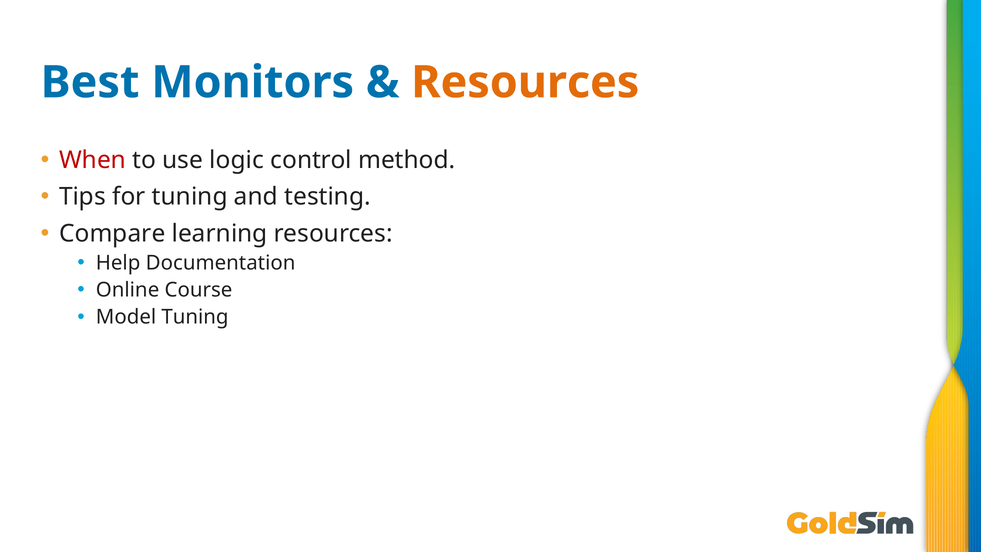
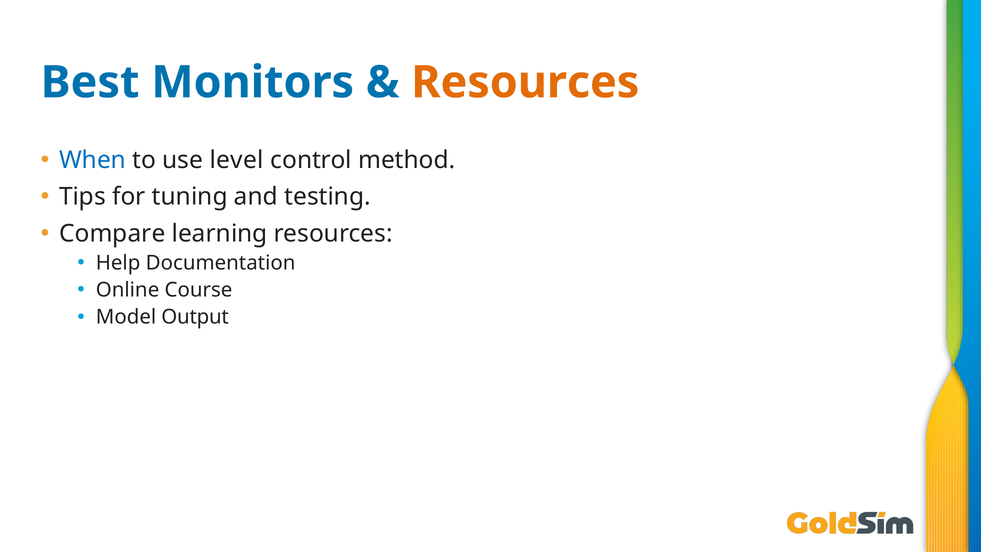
When colour: red -> blue
logic: logic -> level
Model Tuning: Tuning -> Output
